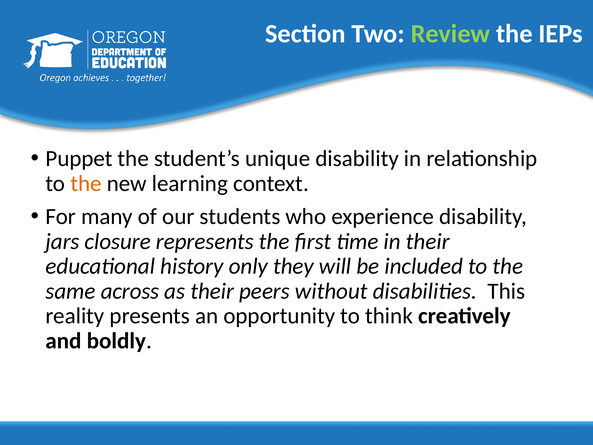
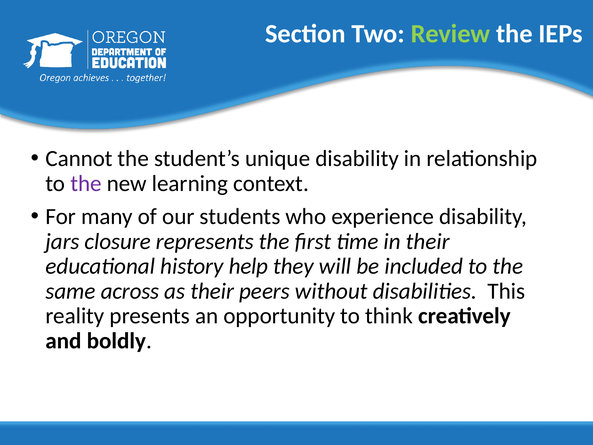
Puppet: Puppet -> Cannot
the at (86, 183) colour: orange -> purple
only: only -> help
